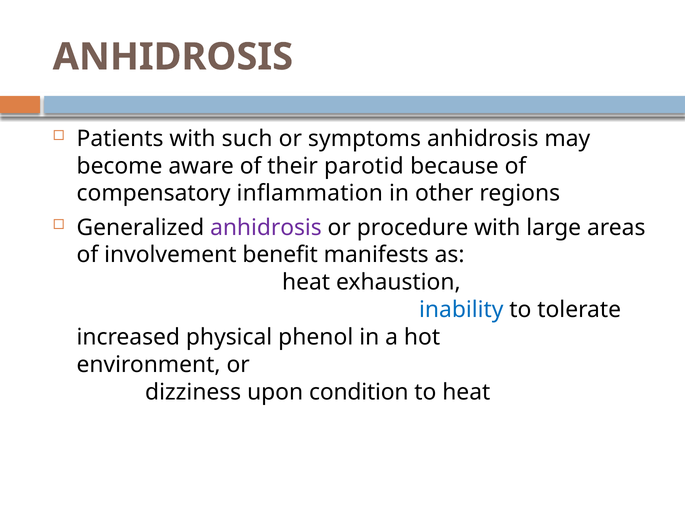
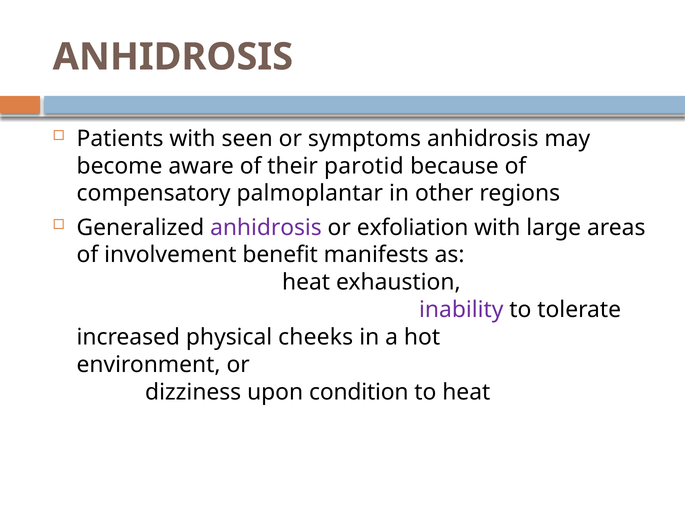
such: such -> seen
inflammation: inflammation -> palmoplantar
procedure: procedure -> exfoliation
inability colour: blue -> purple
phenol: phenol -> cheeks
